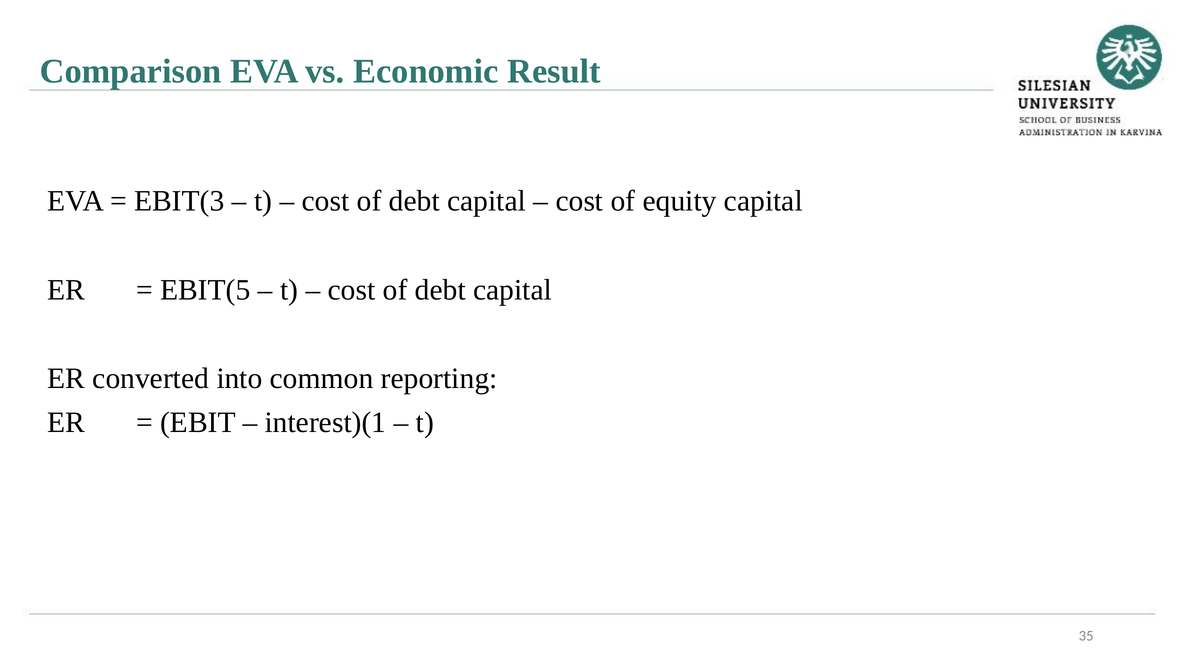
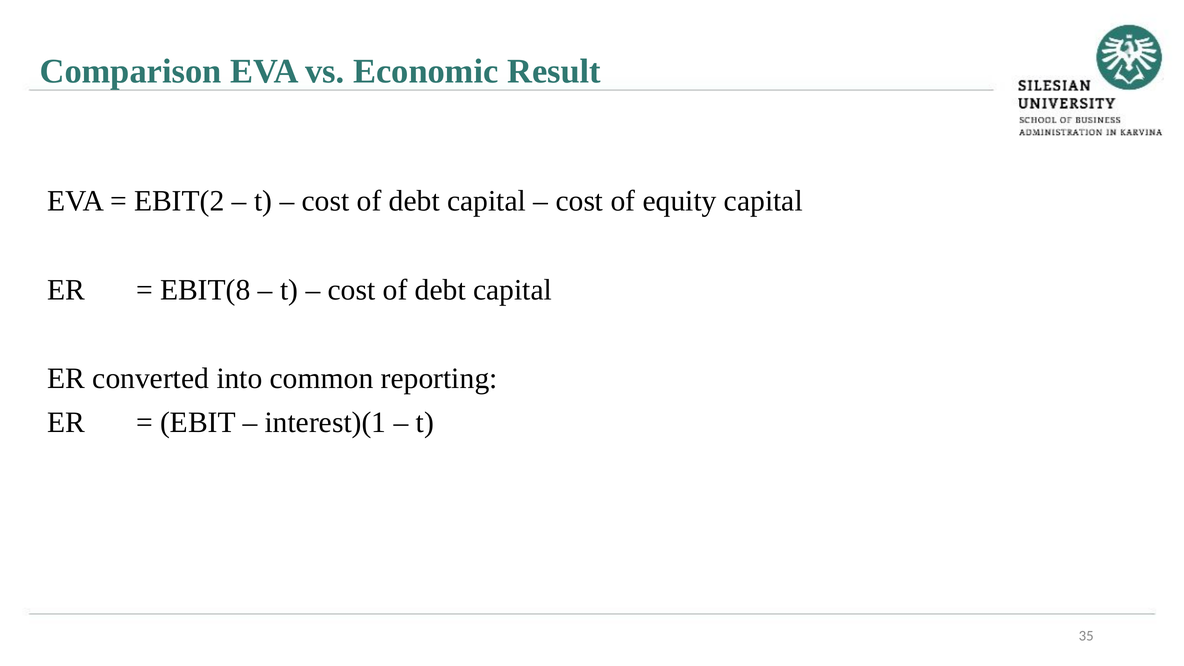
EBIT(3: EBIT(3 -> EBIT(2
EBIT(5: EBIT(5 -> EBIT(8
